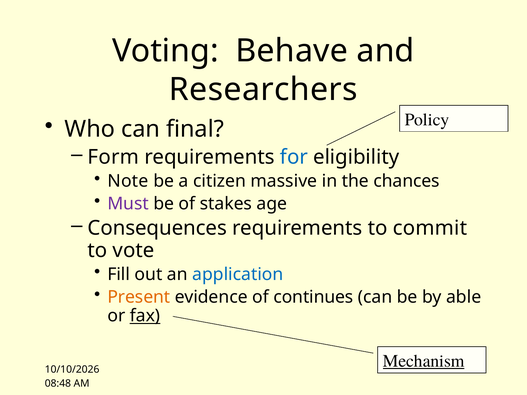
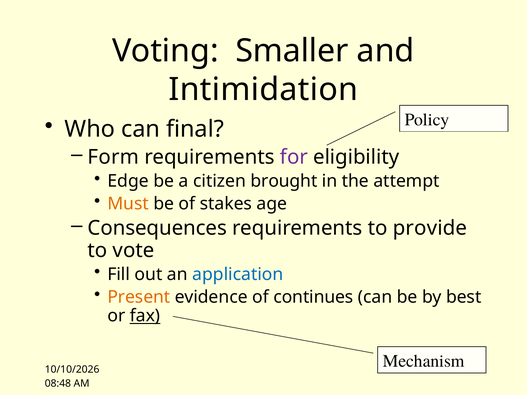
Behave: Behave -> Smaller
Researchers: Researchers -> Intimidation
for colour: blue -> purple
Note: Note -> Edge
massive: massive -> brought
chances: chances -> attempt
Must colour: purple -> orange
commit: commit -> provide
able: able -> best
Mechanism underline: present -> none
